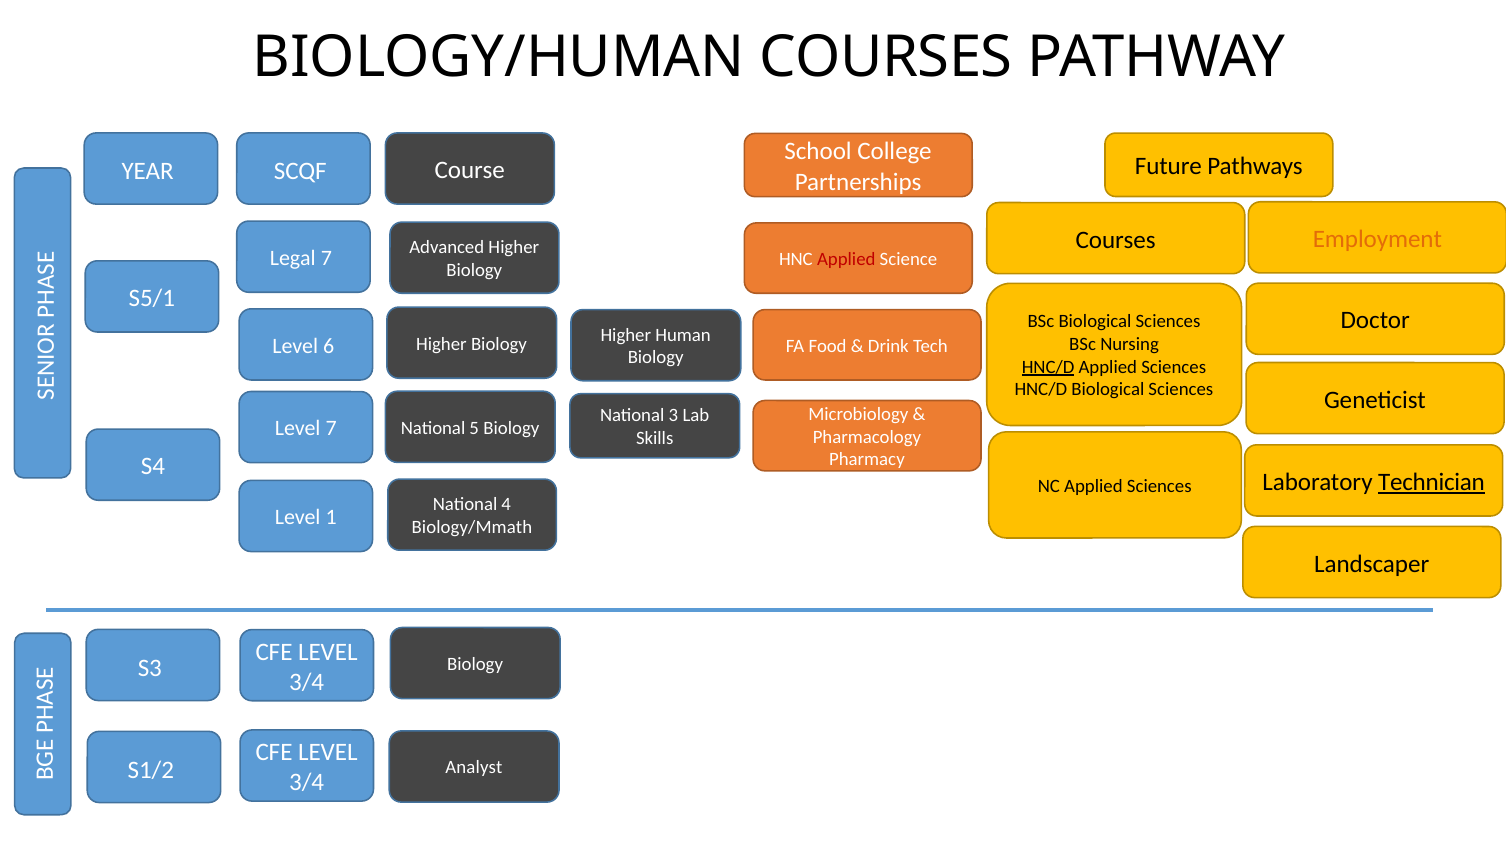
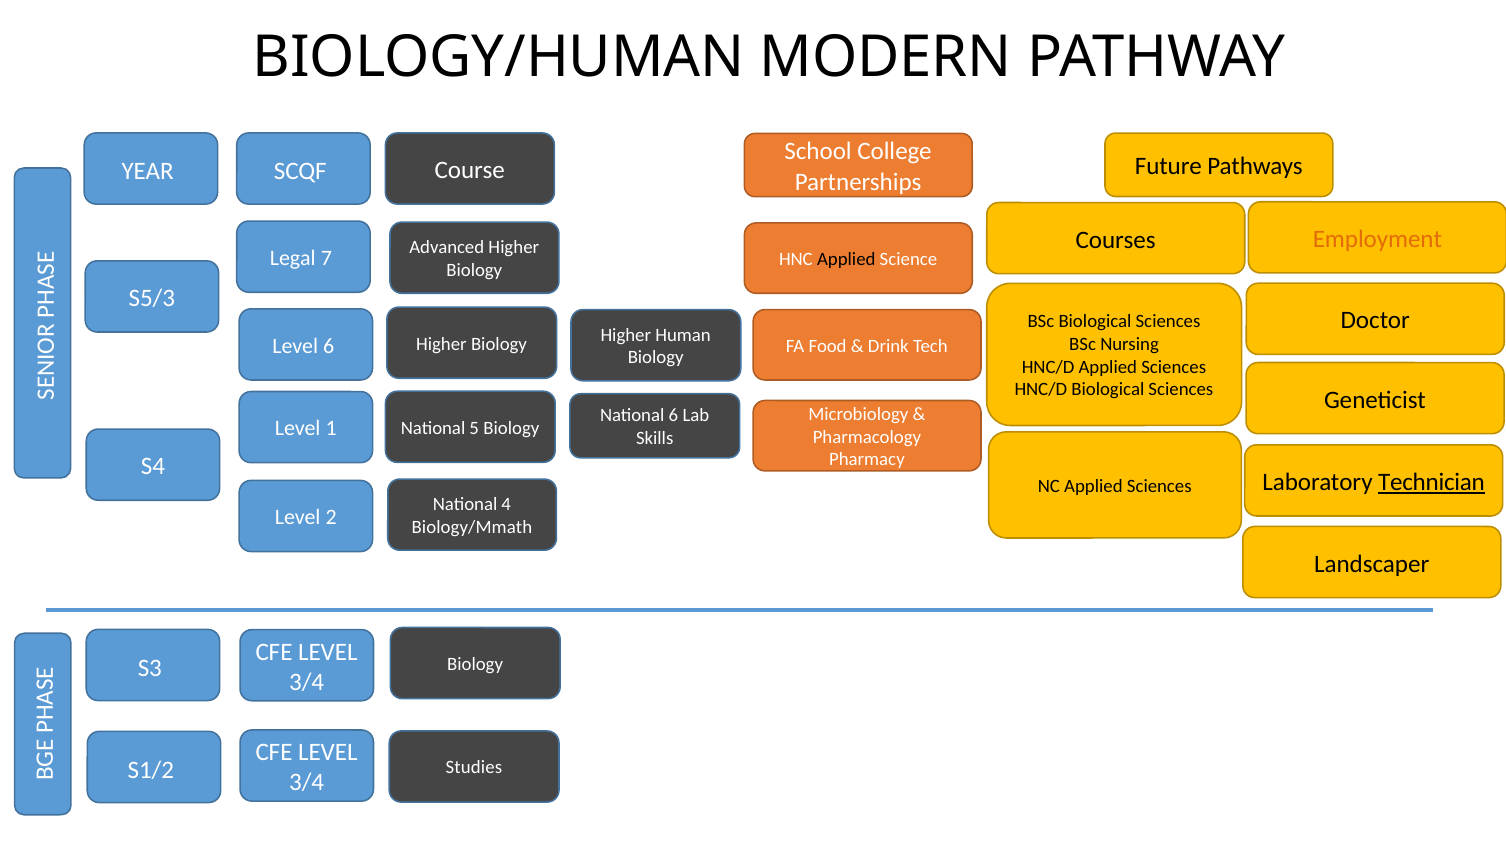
BIOLOGY/HUMAN COURSES: COURSES -> MODERN
Applied at (846, 259) colour: red -> black
S5/1: S5/1 -> S5/3
HNC/D at (1048, 367) underline: present -> none
National 3: 3 -> 6
Level 7: 7 -> 1
1: 1 -> 2
Analyst: Analyst -> Studies
